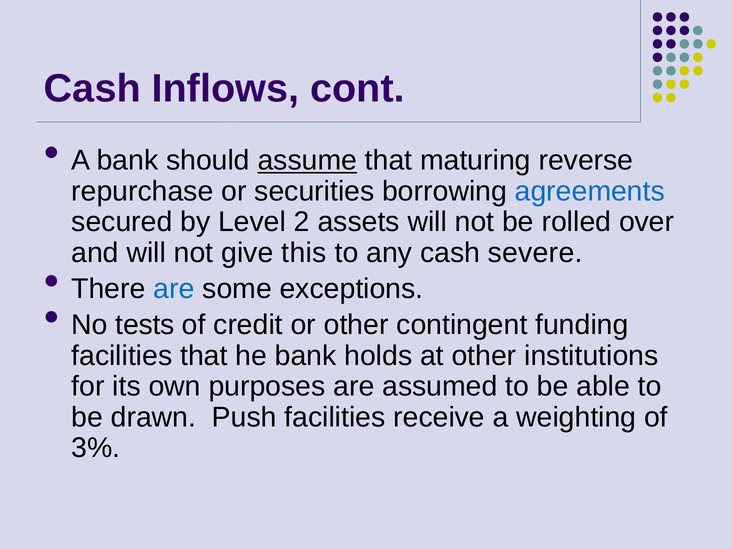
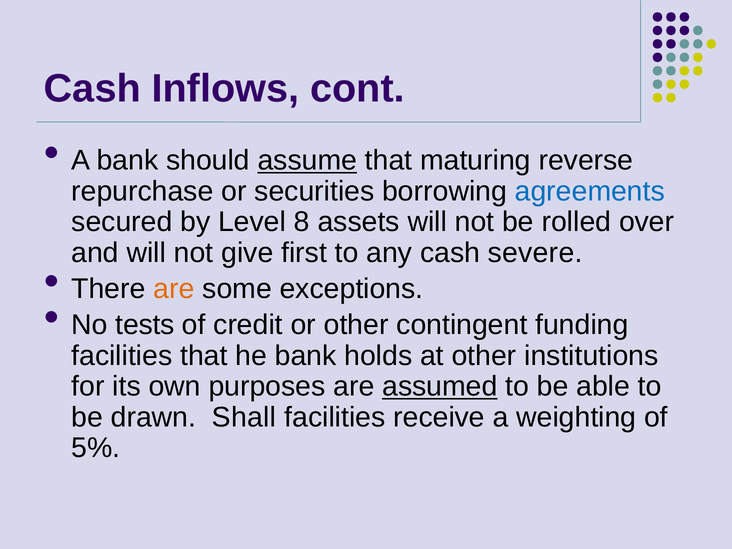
2: 2 -> 8
this: this -> first
are at (174, 289) colour: blue -> orange
assumed underline: none -> present
Push: Push -> Shall
3%: 3% -> 5%
